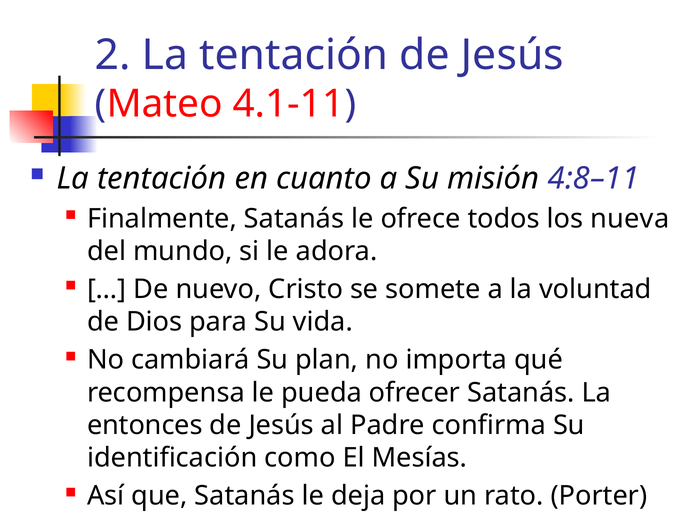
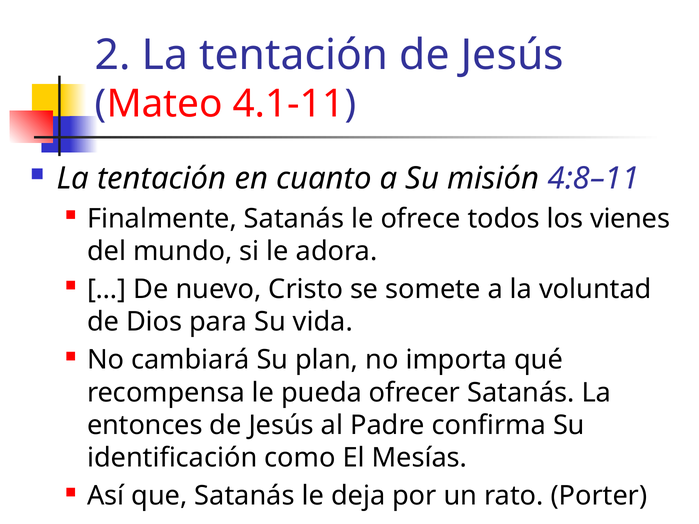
nueva: nueva -> vienes
